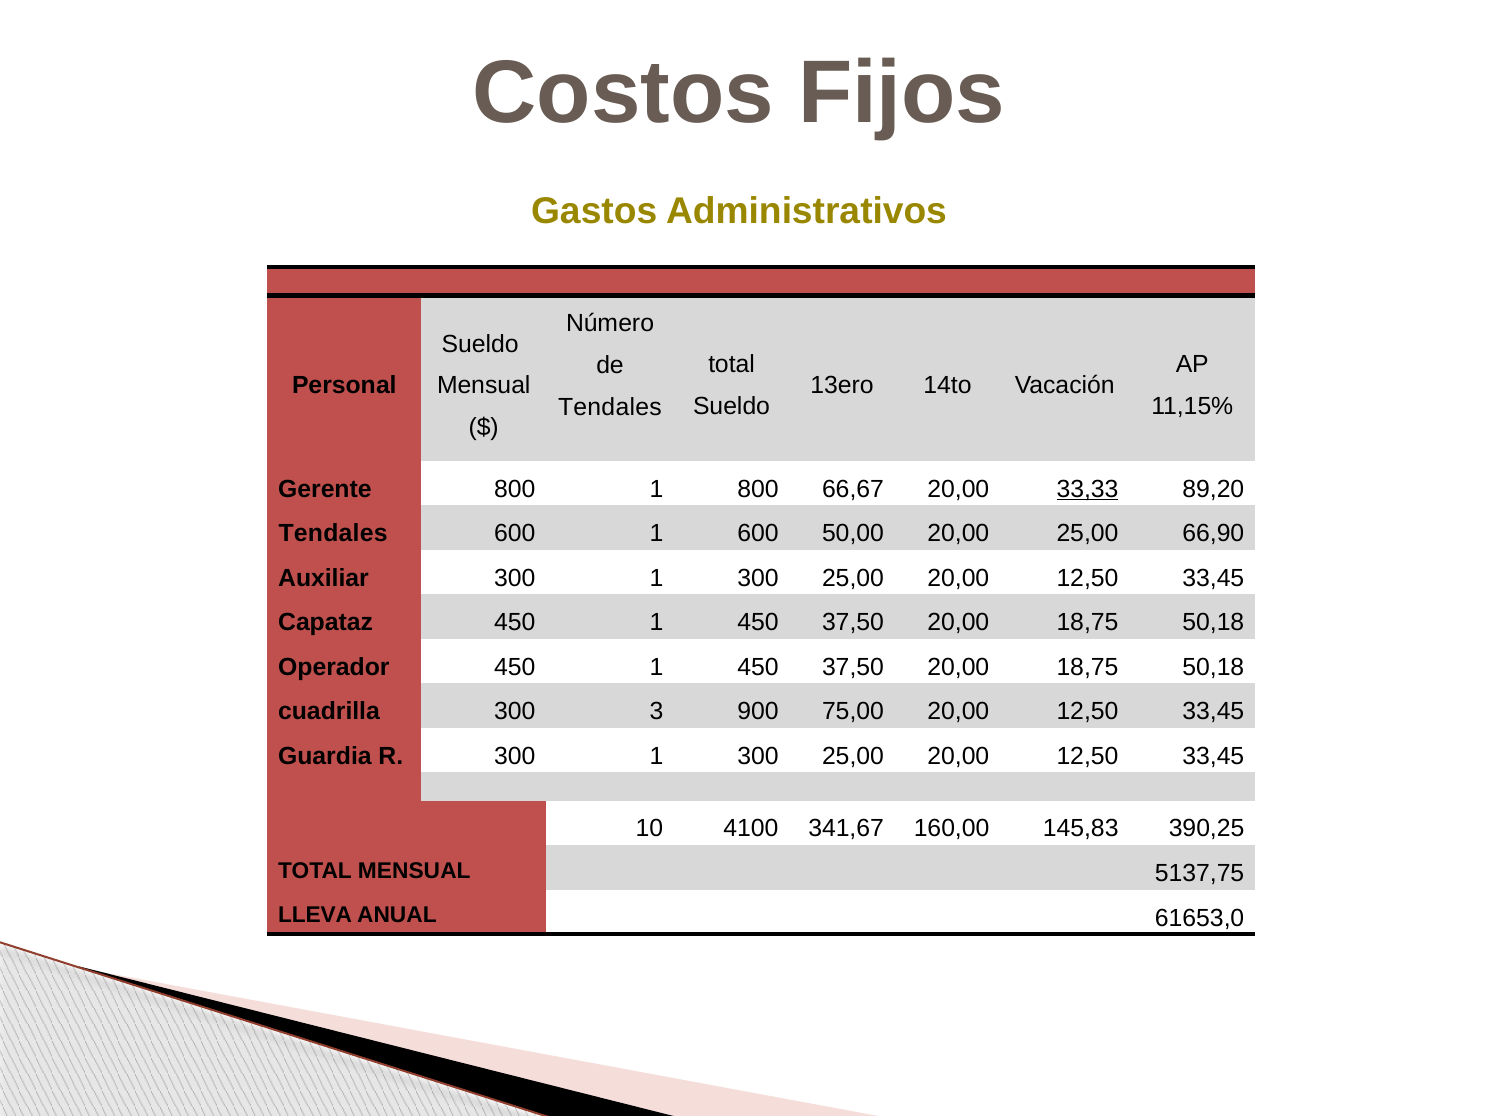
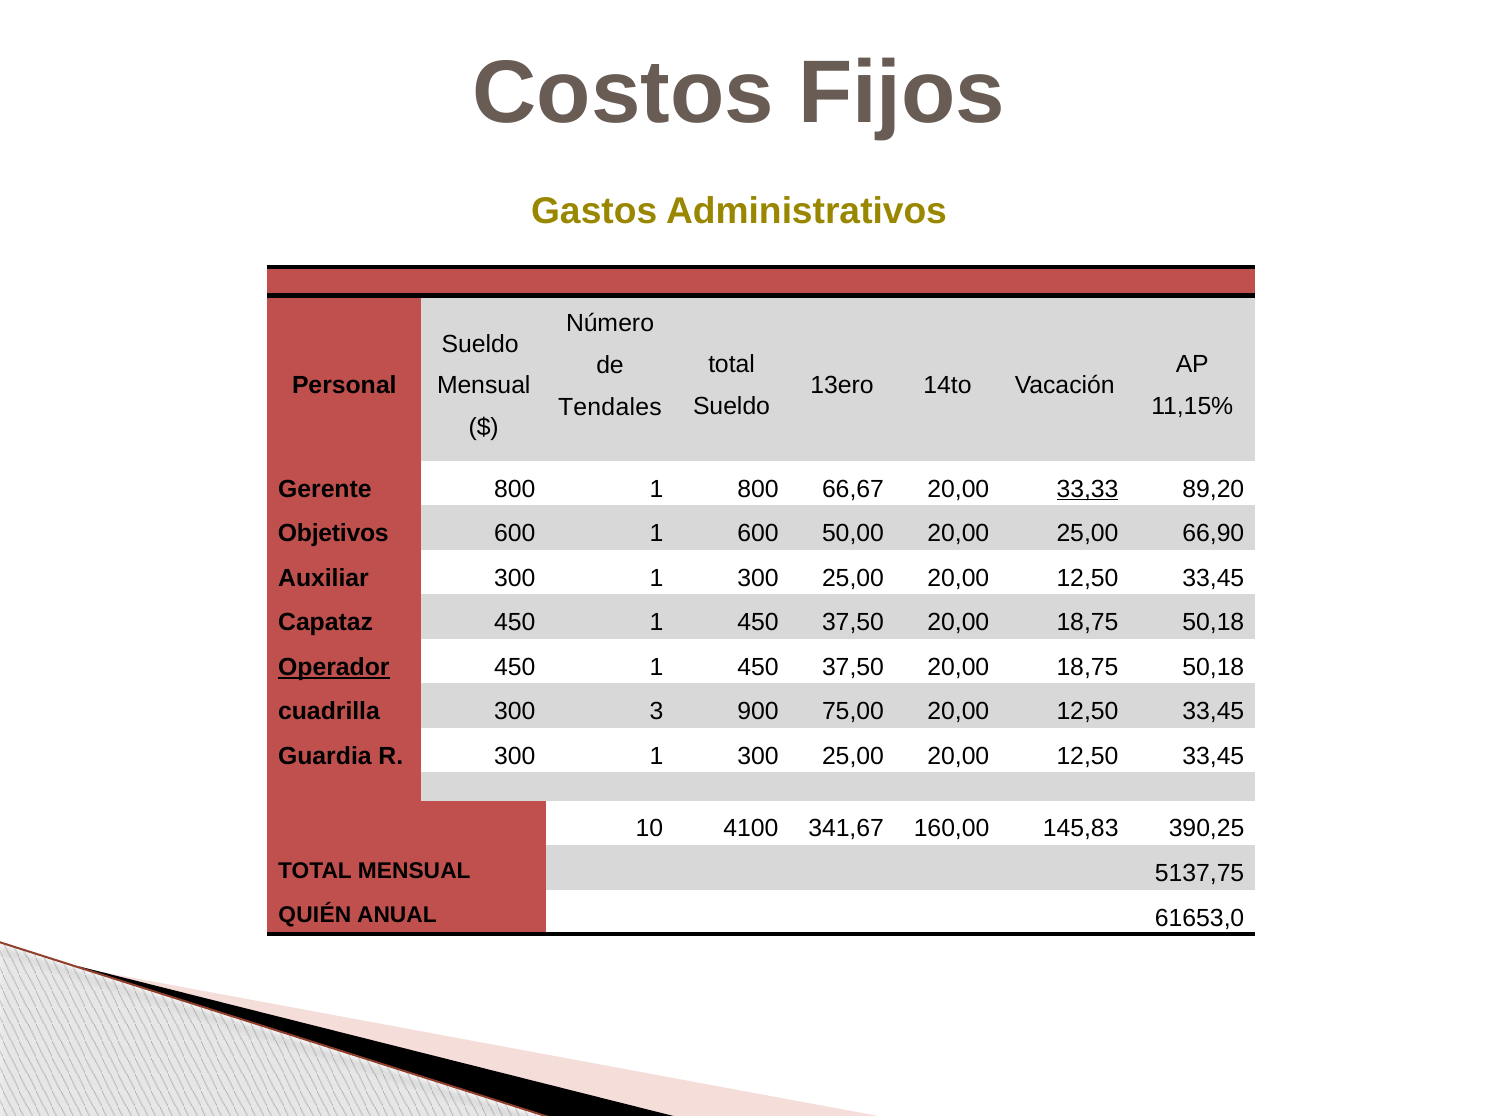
Tendales at (333, 534): Tendales -> Objetivos
Operador underline: none -> present
LLEVA: LLEVA -> QUIÉN
